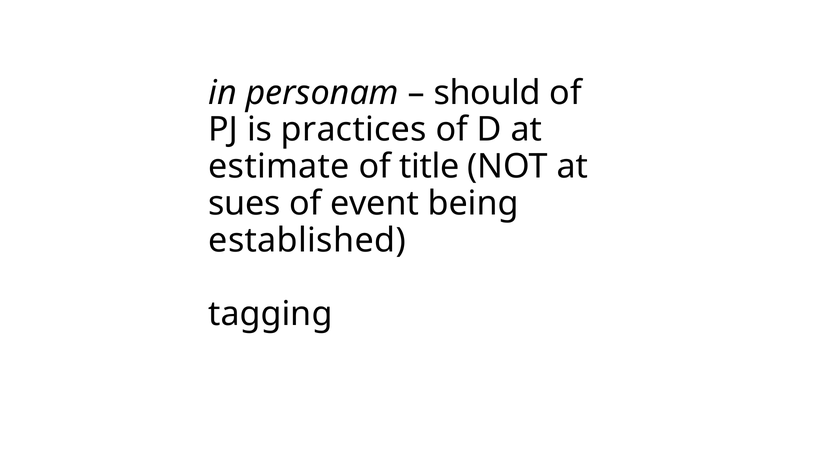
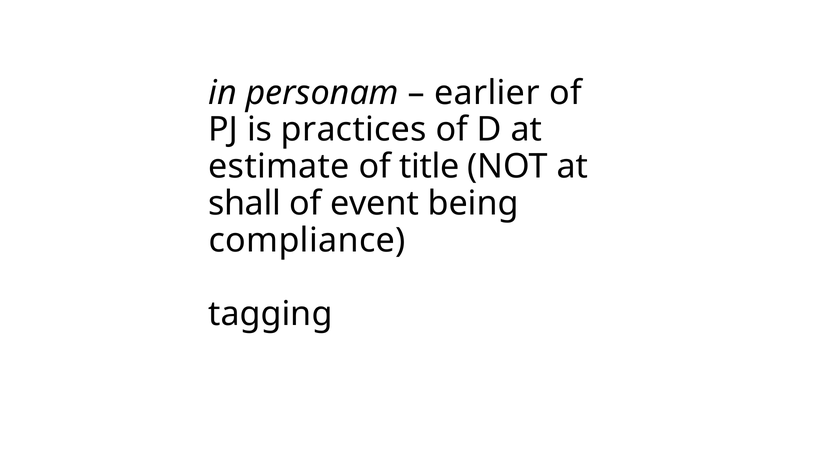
should: should -> earlier
sues: sues -> shall
established: established -> compliance
